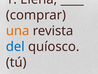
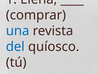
una colour: orange -> blue
